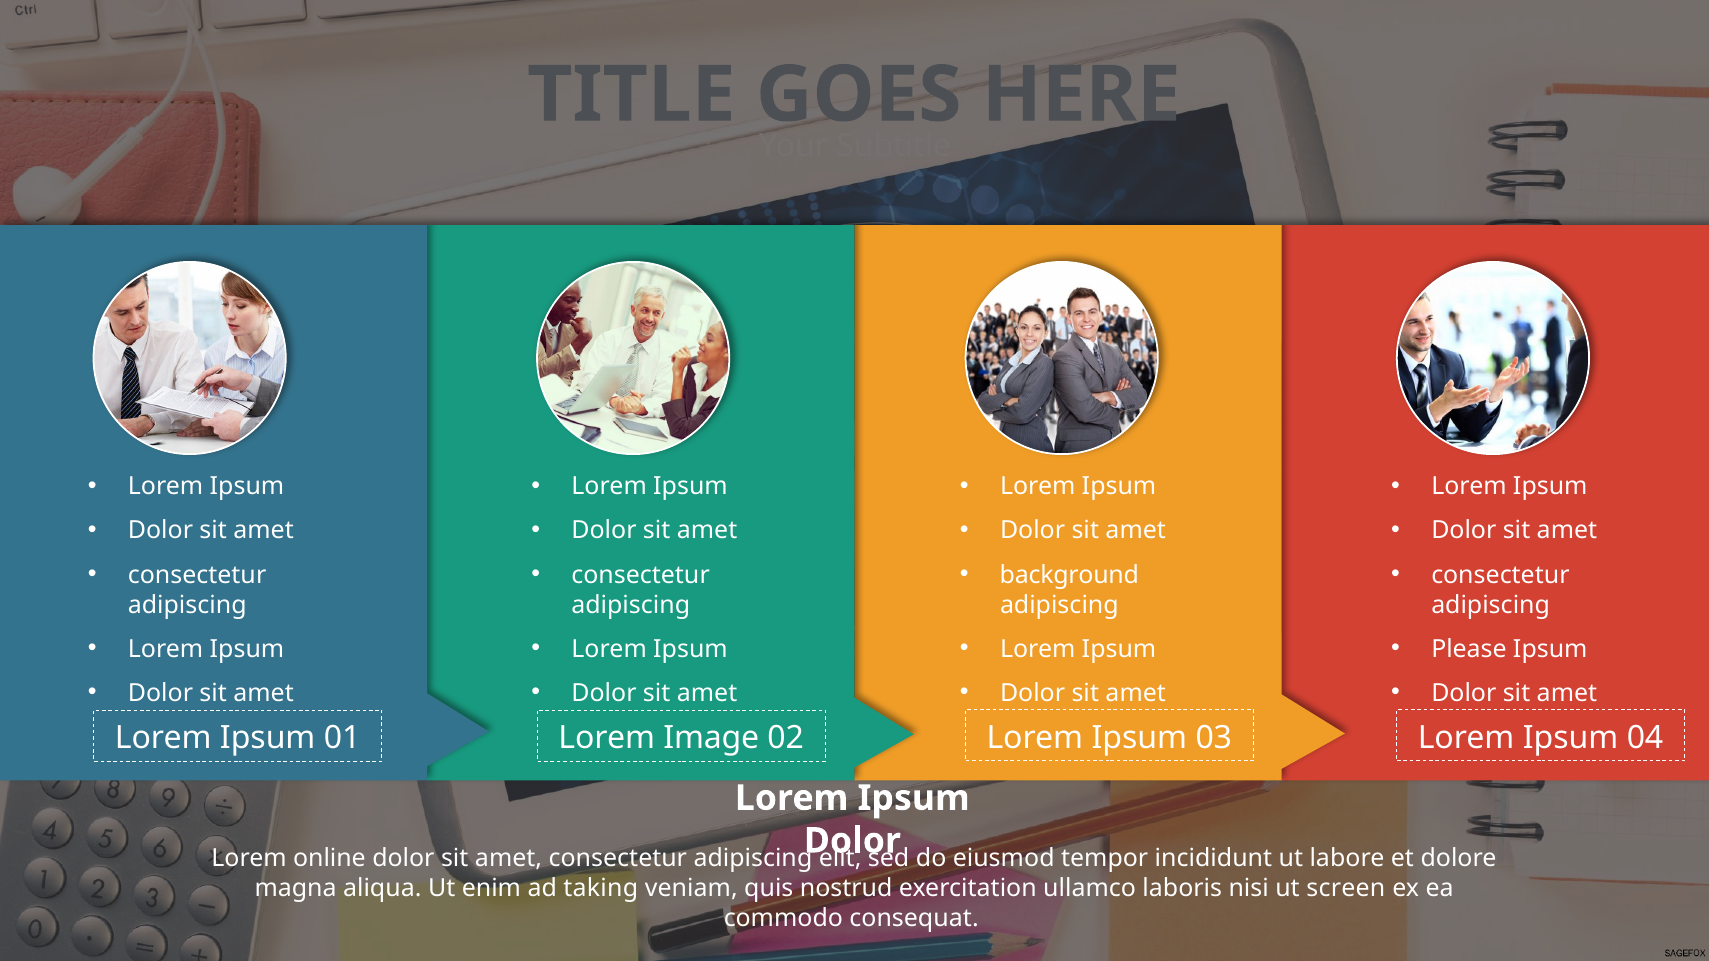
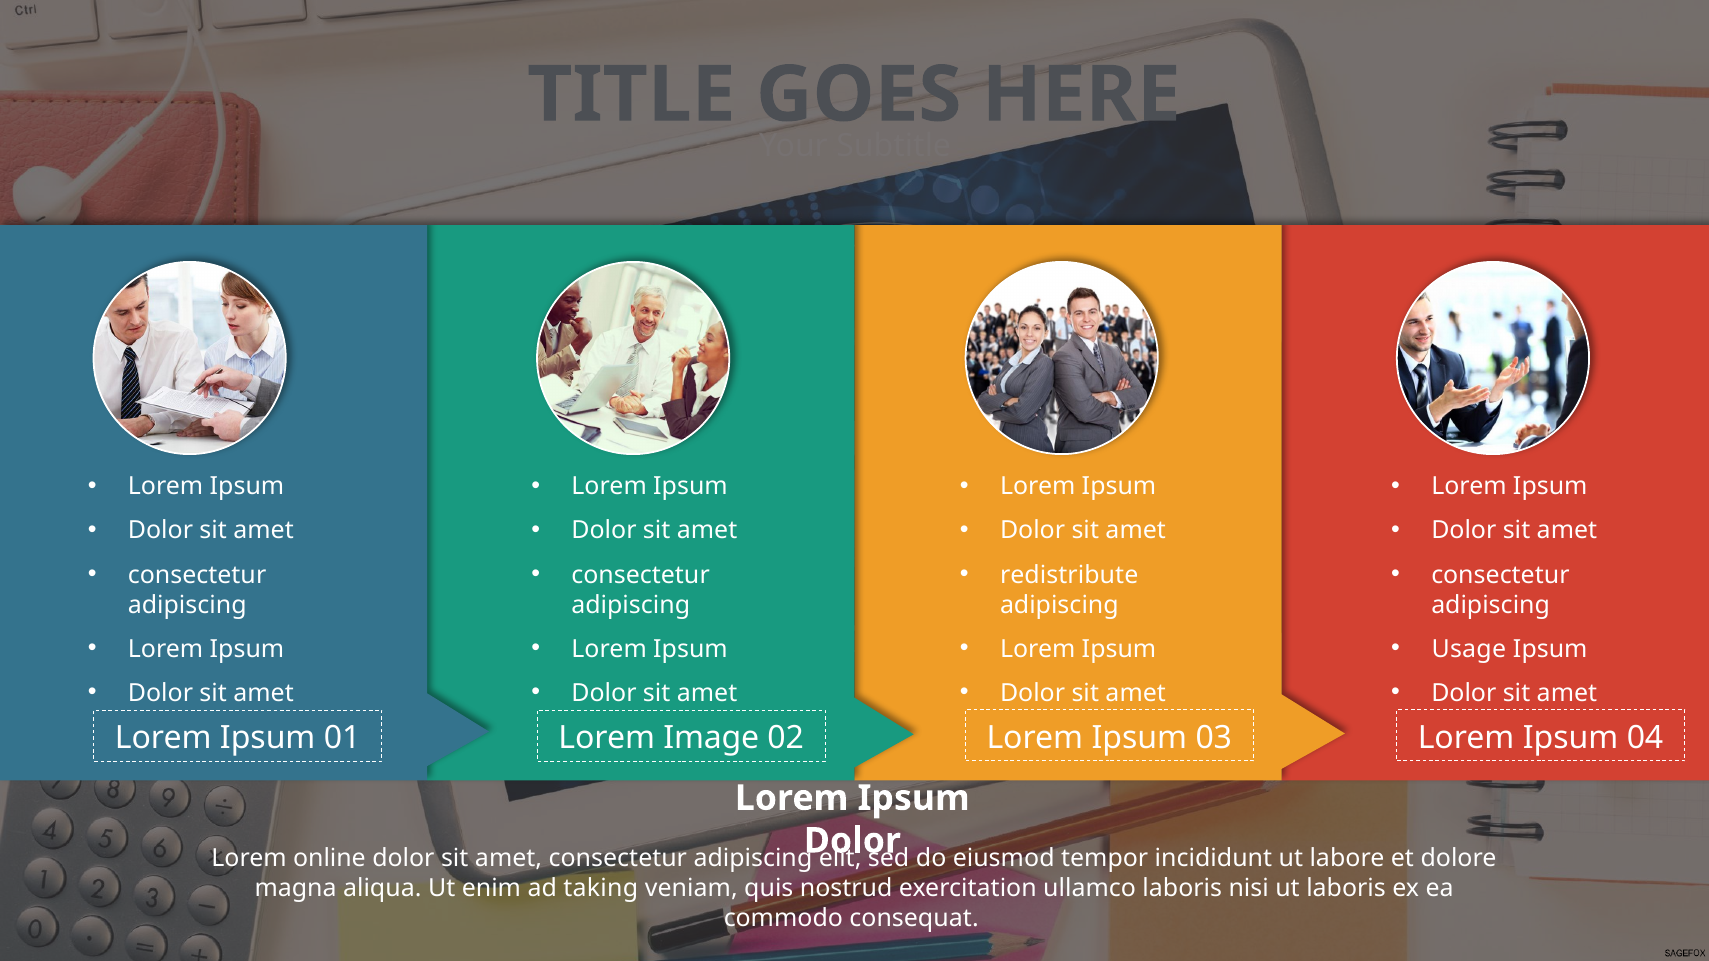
background: background -> redistribute
Please: Please -> Usage
ut screen: screen -> laboris
